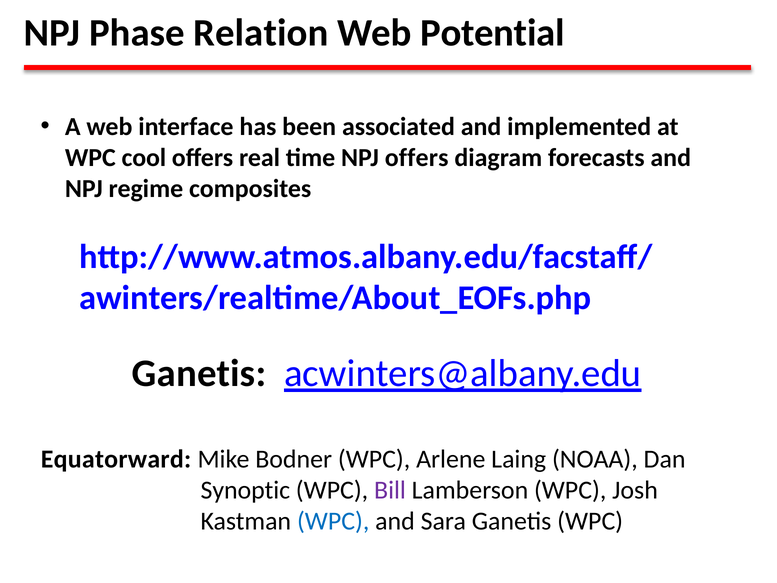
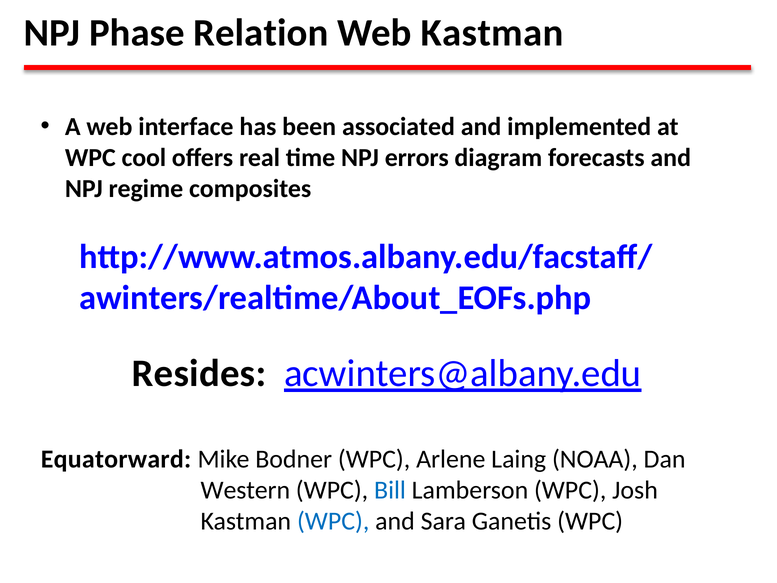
Web Potential: Potential -> Kastman
NPJ offers: offers -> errors
Ganetis at (199, 373): Ganetis -> Resides
Synoptic: Synoptic -> Western
Bill colour: purple -> blue
